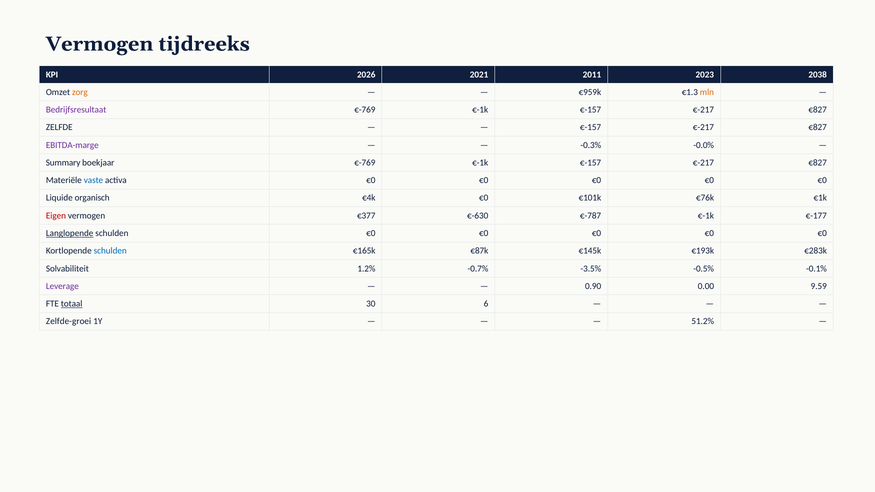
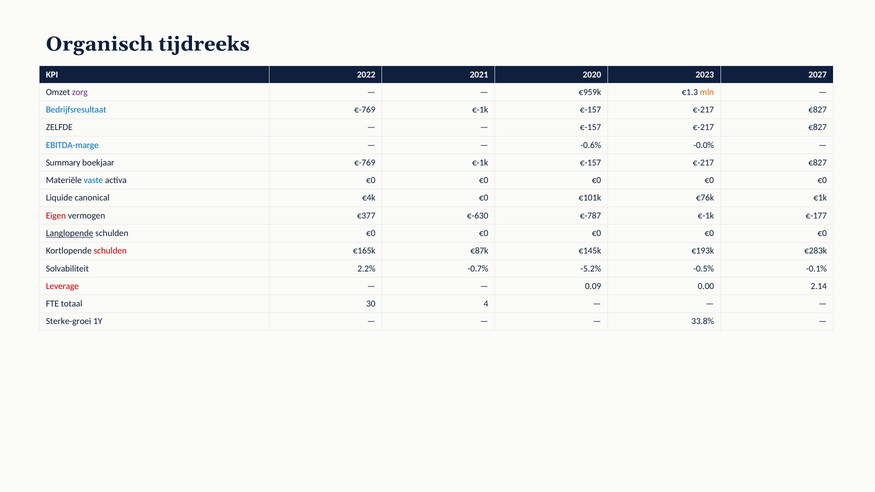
Vermogen at (100, 44): Vermogen -> Organisch
2026: 2026 -> 2022
2011: 2011 -> 2020
2038: 2038 -> 2027
zorg colour: orange -> purple
Bedrijfsresultaat colour: purple -> blue
EBITDA-marge colour: purple -> blue
-0.3%: -0.3% -> -0.6%
organisch: organisch -> canonical
schulden at (110, 251) colour: blue -> red
1.2%: 1.2% -> 2.2%
-3.5%: -3.5% -> -5.2%
Leverage colour: purple -> red
0.90: 0.90 -> 0.09
9.59: 9.59 -> 2.14
totaal underline: present -> none
6: 6 -> 4
Zelfde-groei: Zelfde-groei -> Sterke-groei
51.2%: 51.2% -> 33.8%
